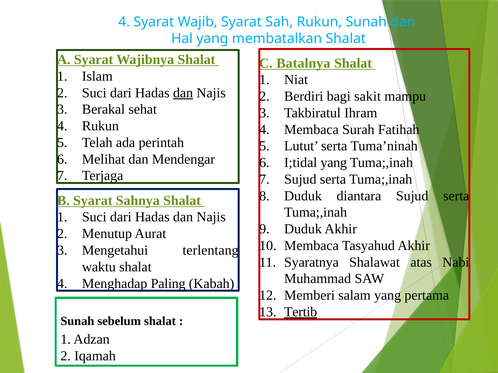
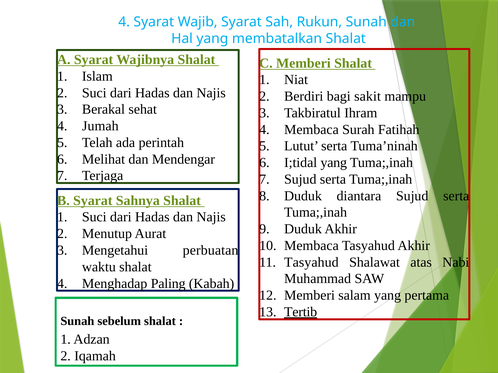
C Batalnya: Batalnya -> Memberi
dan at (183, 93) underline: present -> none
4 Rukun: Rukun -> Jumah
terlentang: terlentang -> perbuatan
Syaratnya at (311, 263): Syaratnya -> Tasyahud
